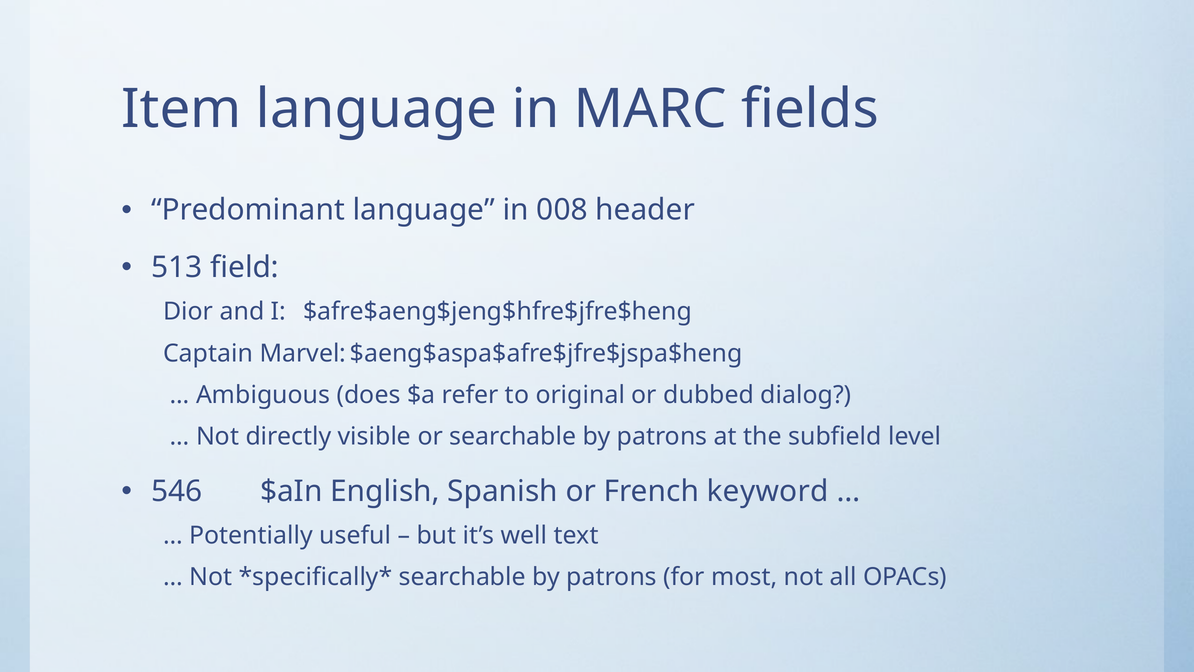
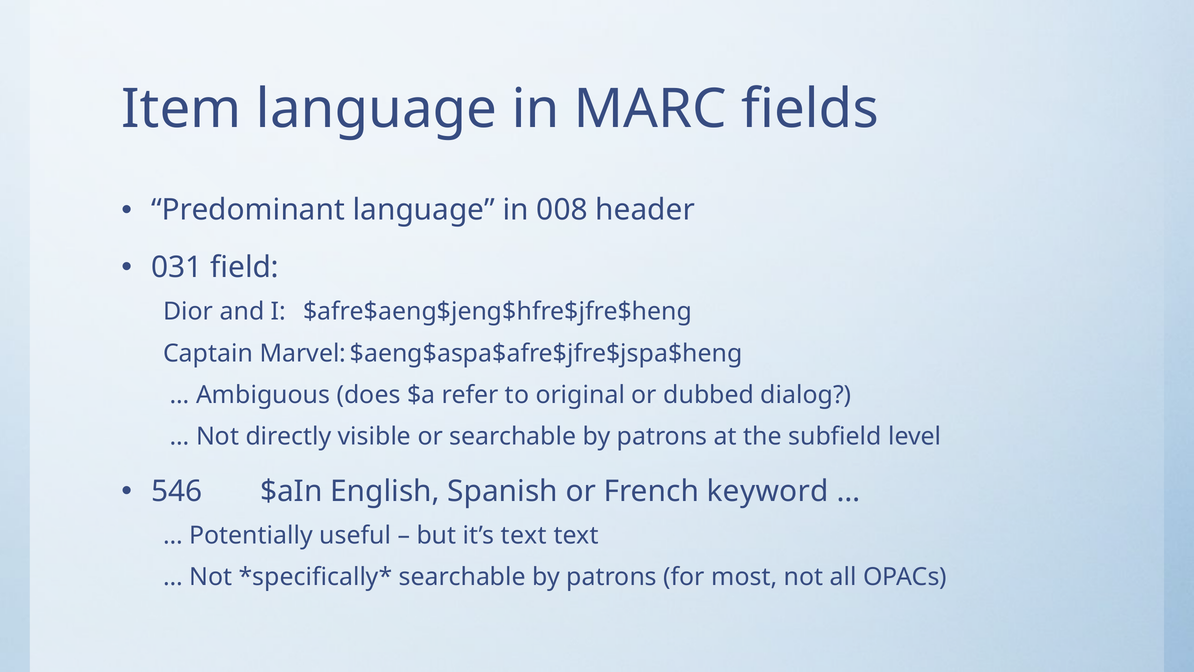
513: 513 -> 031
it’s well: well -> text
